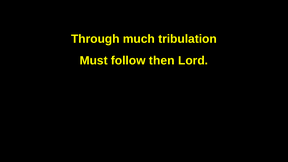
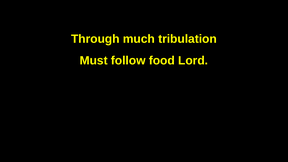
then: then -> food
